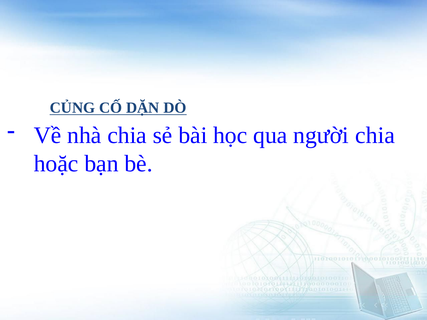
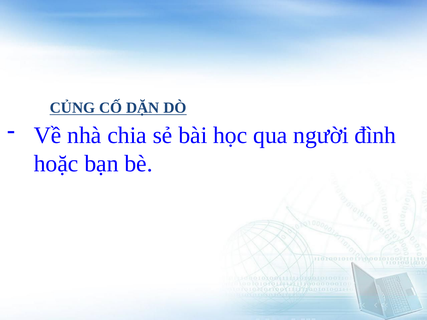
người chia: chia -> đình
